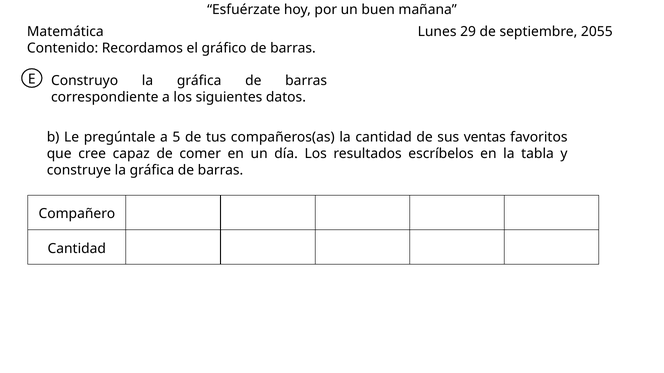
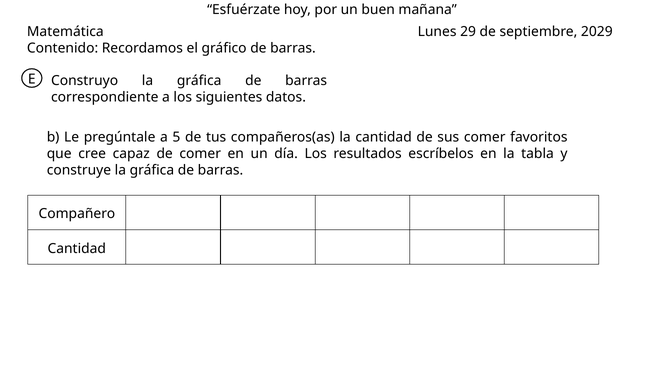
2055: 2055 -> 2029
sus ventas: ventas -> comer
